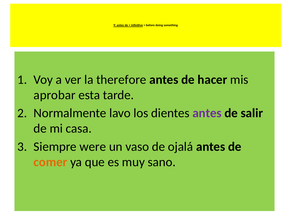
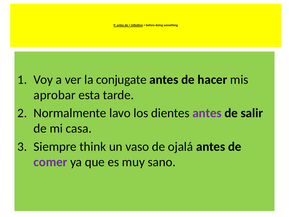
therefore: therefore -> conjugate
were: were -> think
comer colour: orange -> purple
